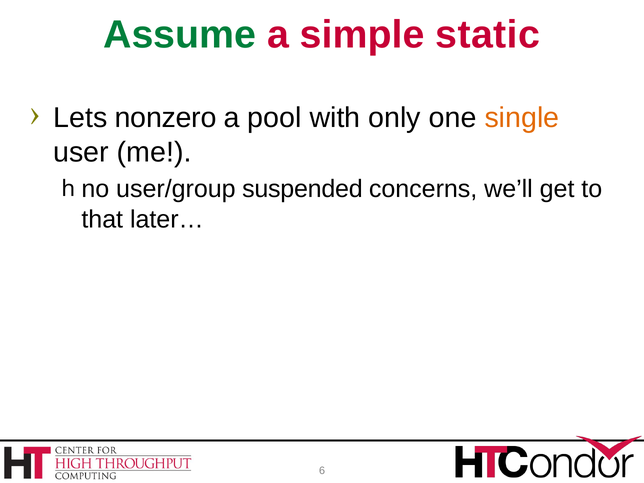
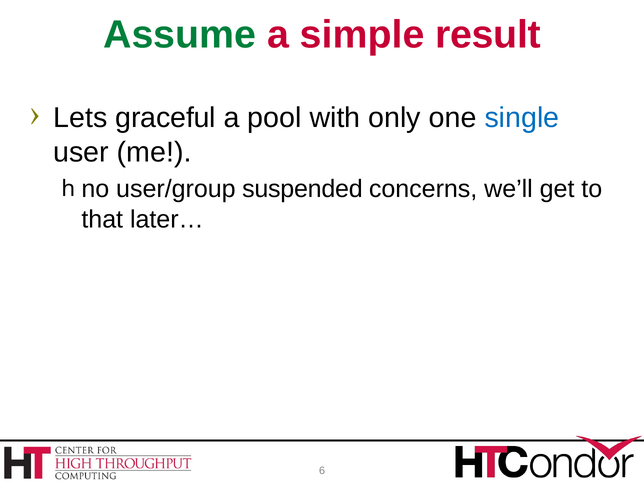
static: static -> result
nonzero: nonzero -> graceful
single colour: orange -> blue
